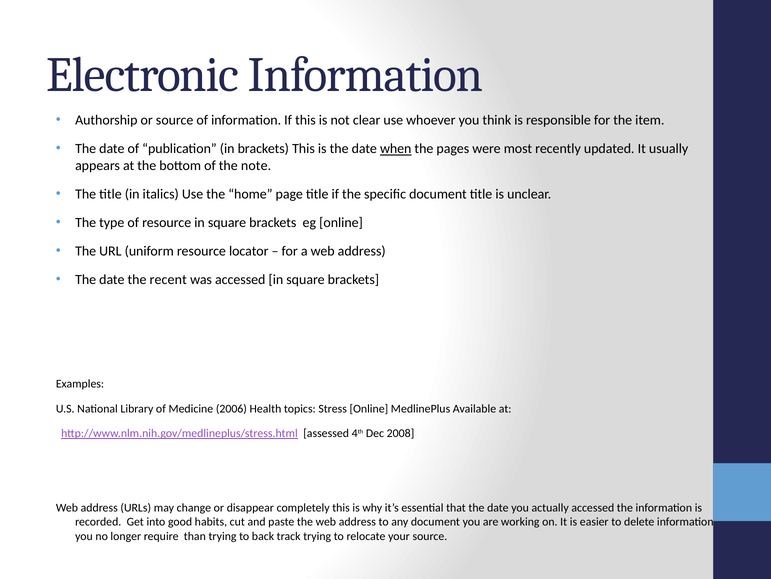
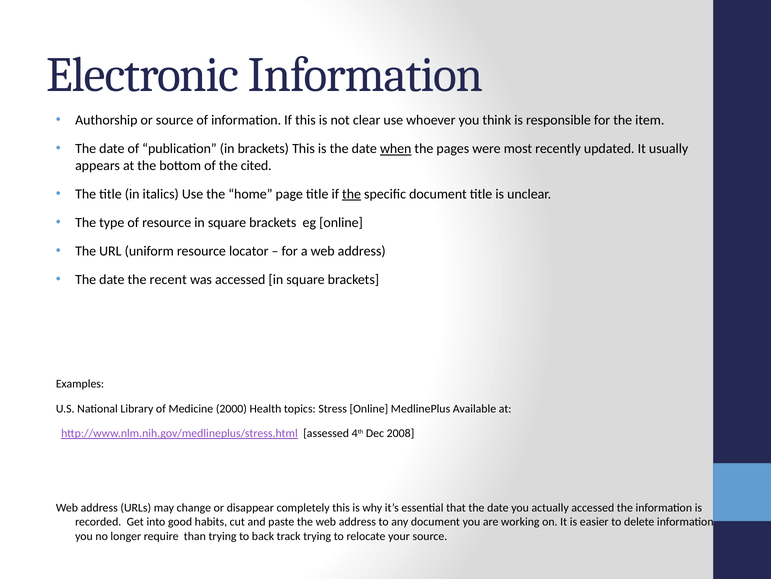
note: note -> cited
the at (352, 194) underline: none -> present
2006: 2006 -> 2000
